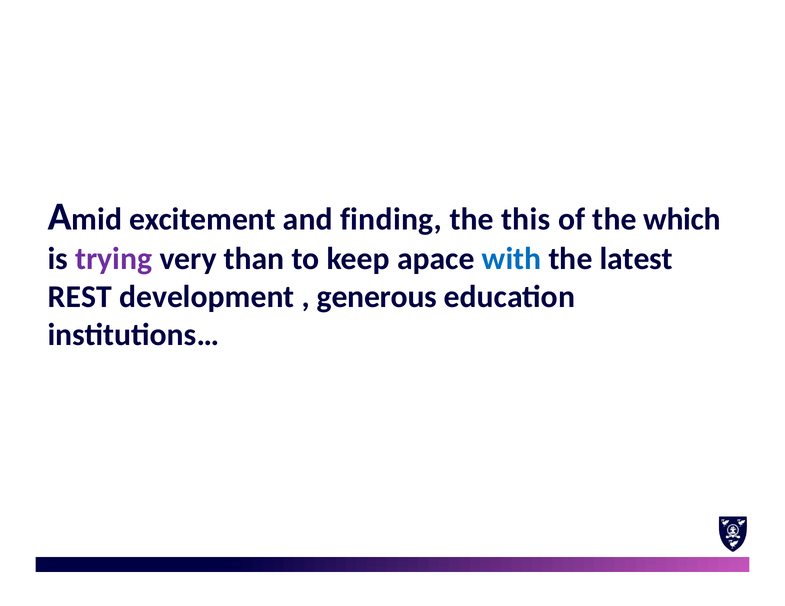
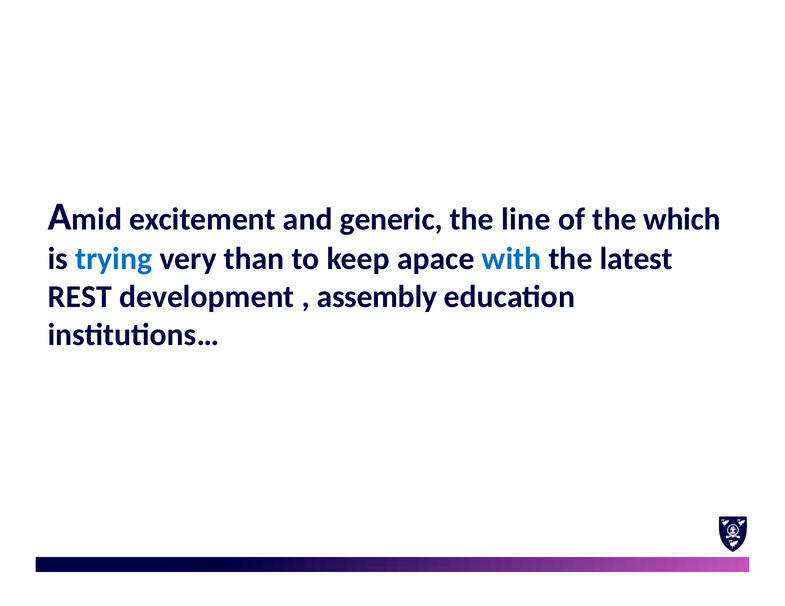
finding: finding -> generic
this: this -> line
trying colour: purple -> blue
generous: generous -> assembly
